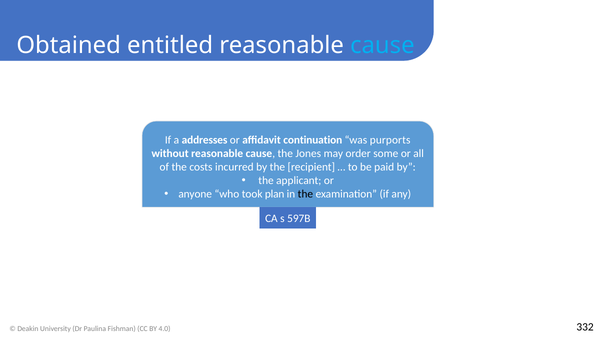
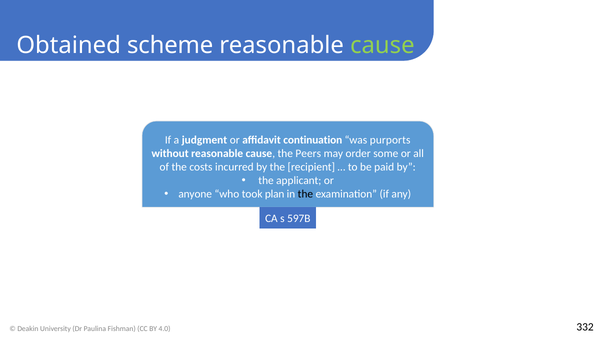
entitled: entitled -> scheme
cause at (382, 46) colour: light blue -> light green
addresses: addresses -> judgment
Jones: Jones -> Peers
